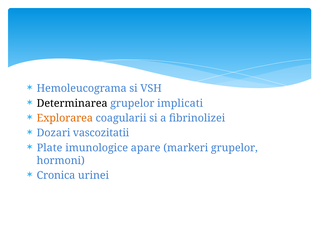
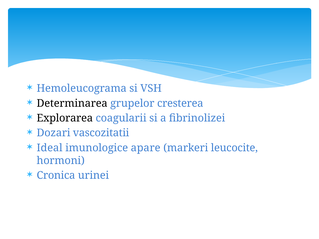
implicati: implicati -> cresterea
Explorarea colour: orange -> black
Plate: Plate -> Ideal
markeri grupelor: grupelor -> leucocite
